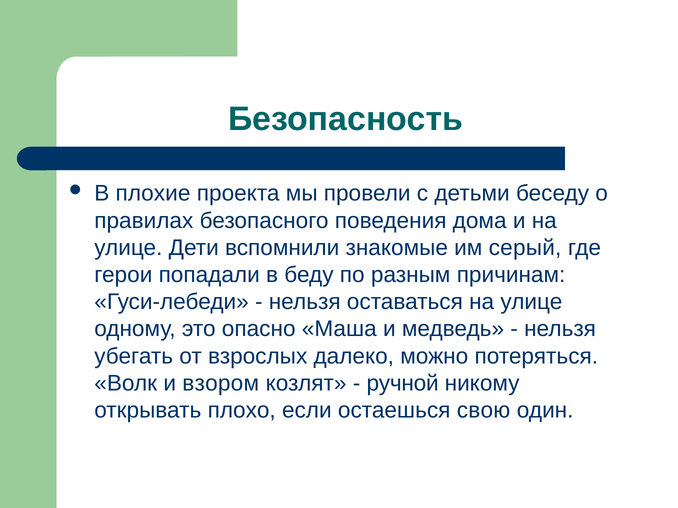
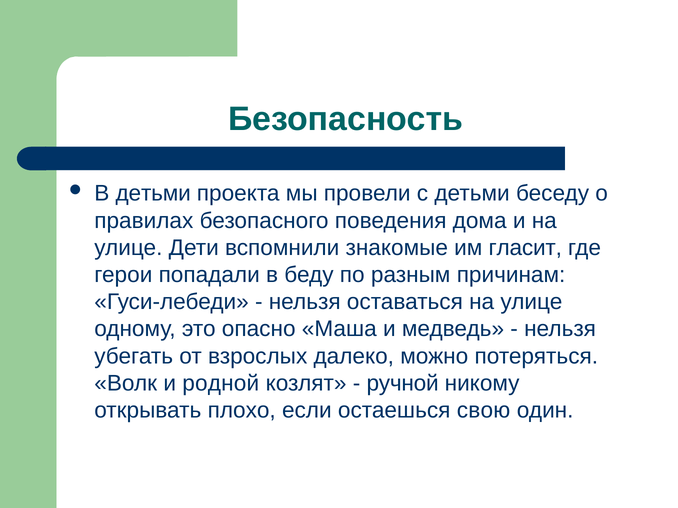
В плохие: плохие -> детьми
серый: серый -> гласит
взором: взором -> родной
